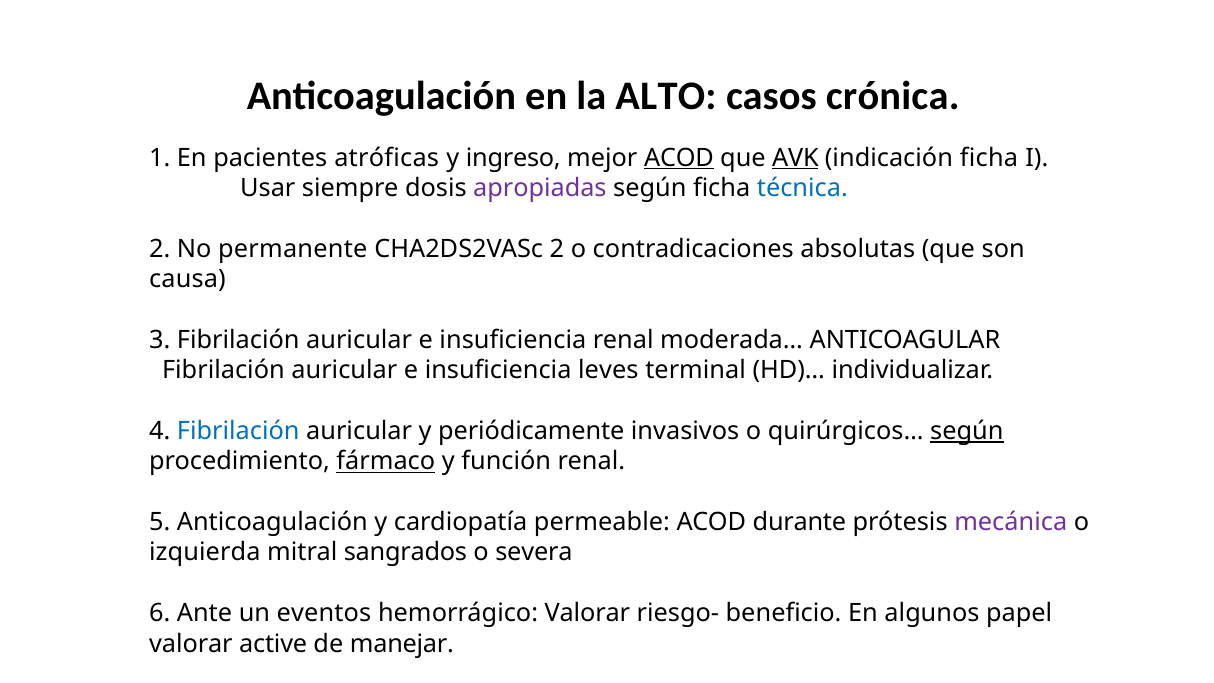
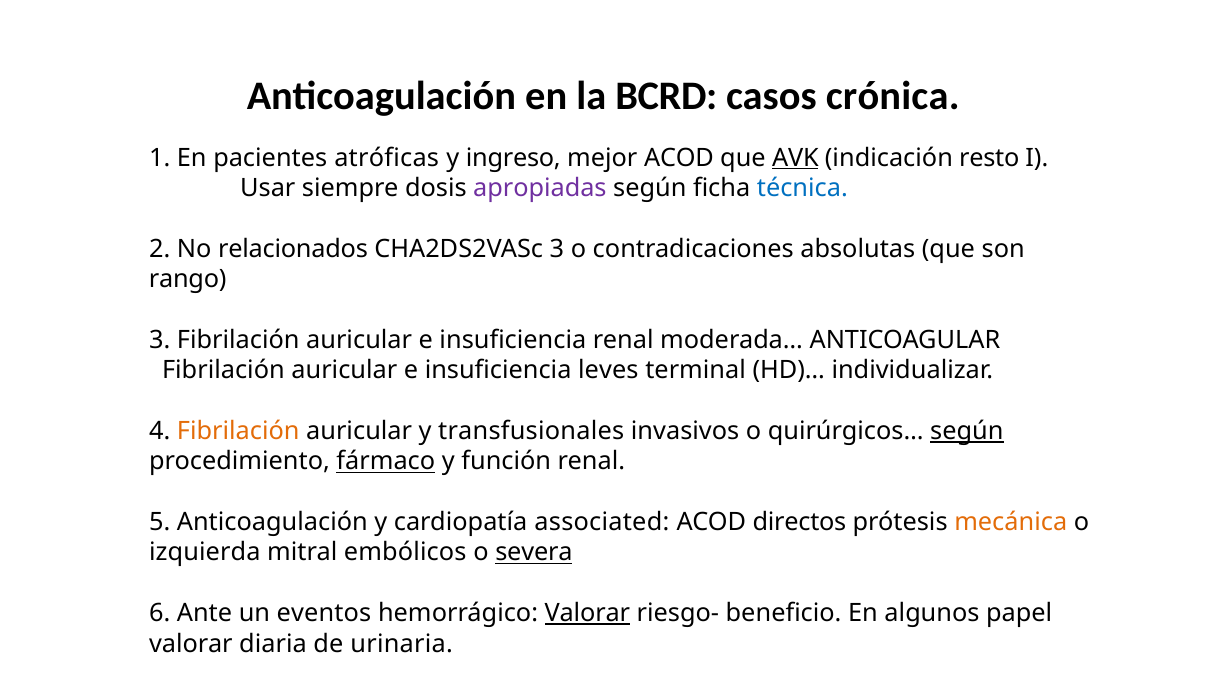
ALTO: ALTO -> BCRD
ACOD at (679, 158) underline: present -> none
indicación ficha: ficha -> resto
permanente: permanente -> relacionados
CHA2DS2VASc 2: 2 -> 3
causa: causa -> rango
Fibrilación at (238, 431) colour: blue -> orange
periódicamente: periódicamente -> transfusionales
permeable: permeable -> associated
durante: durante -> directos
mecánica colour: purple -> orange
sangrados: sangrados -> embólicos
severa underline: none -> present
Valorar at (587, 613) underline: none -> present
active: active -> diaria
manejar: manejar -> urinaria
